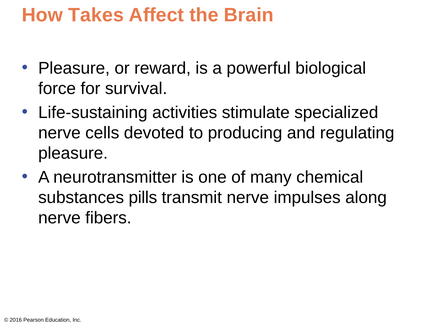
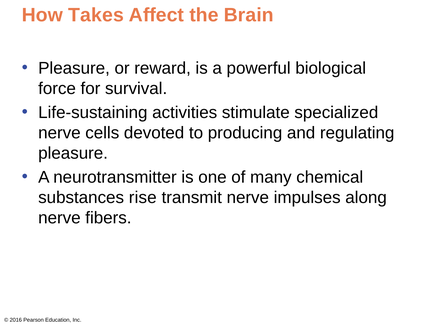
pills: pills -> rise
